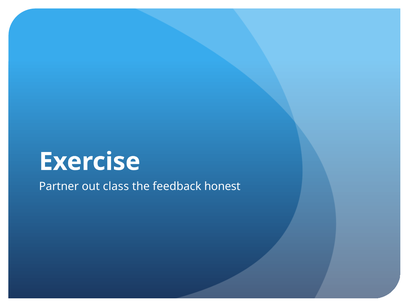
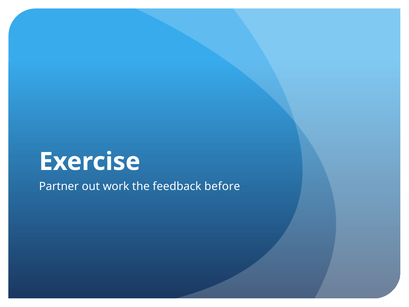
class: class -> work
honest: honest -> before
